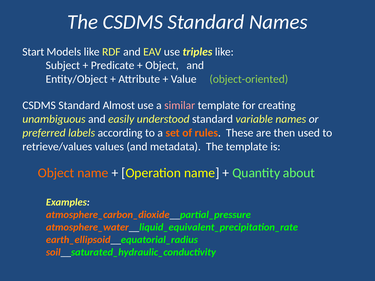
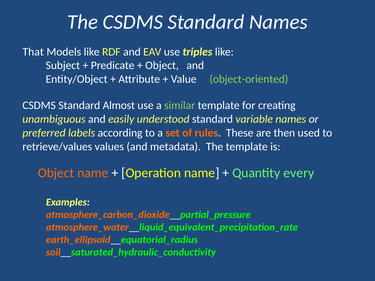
Start: Start -> That
similar colour: pink -> light green
about: about -> every
